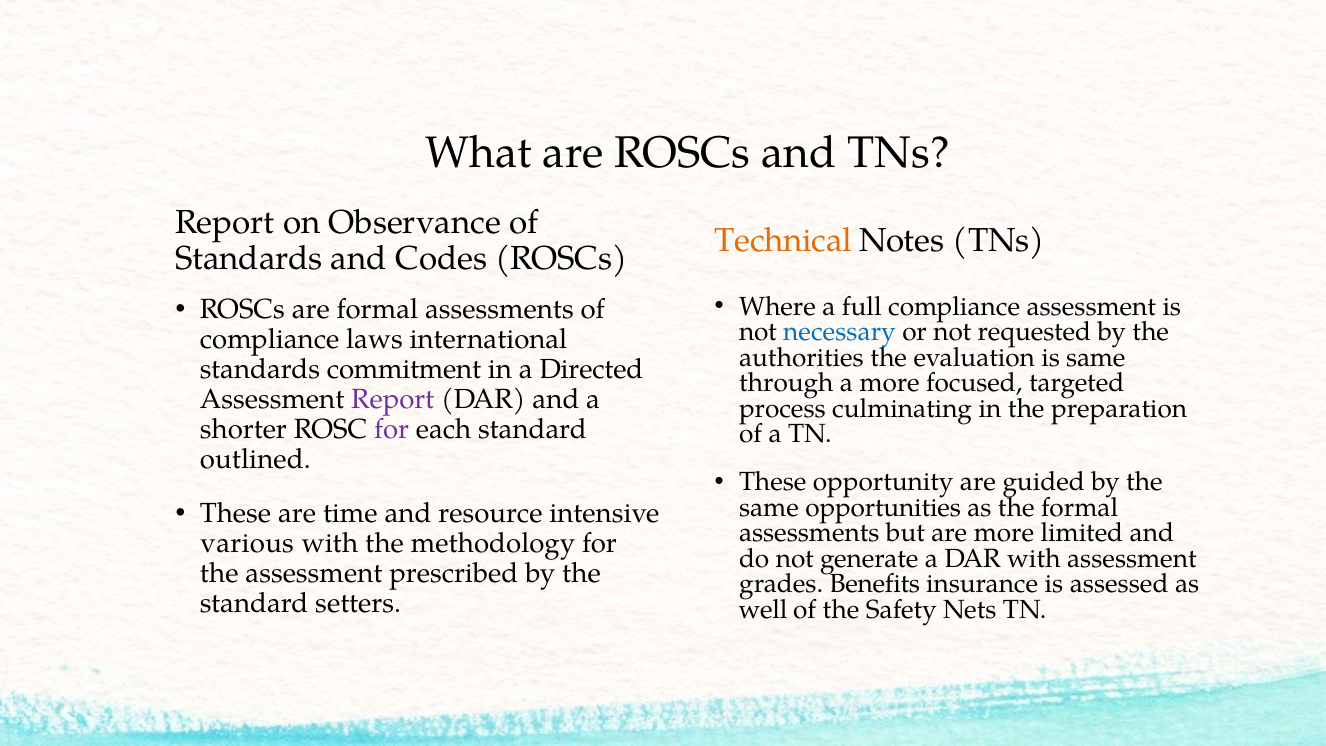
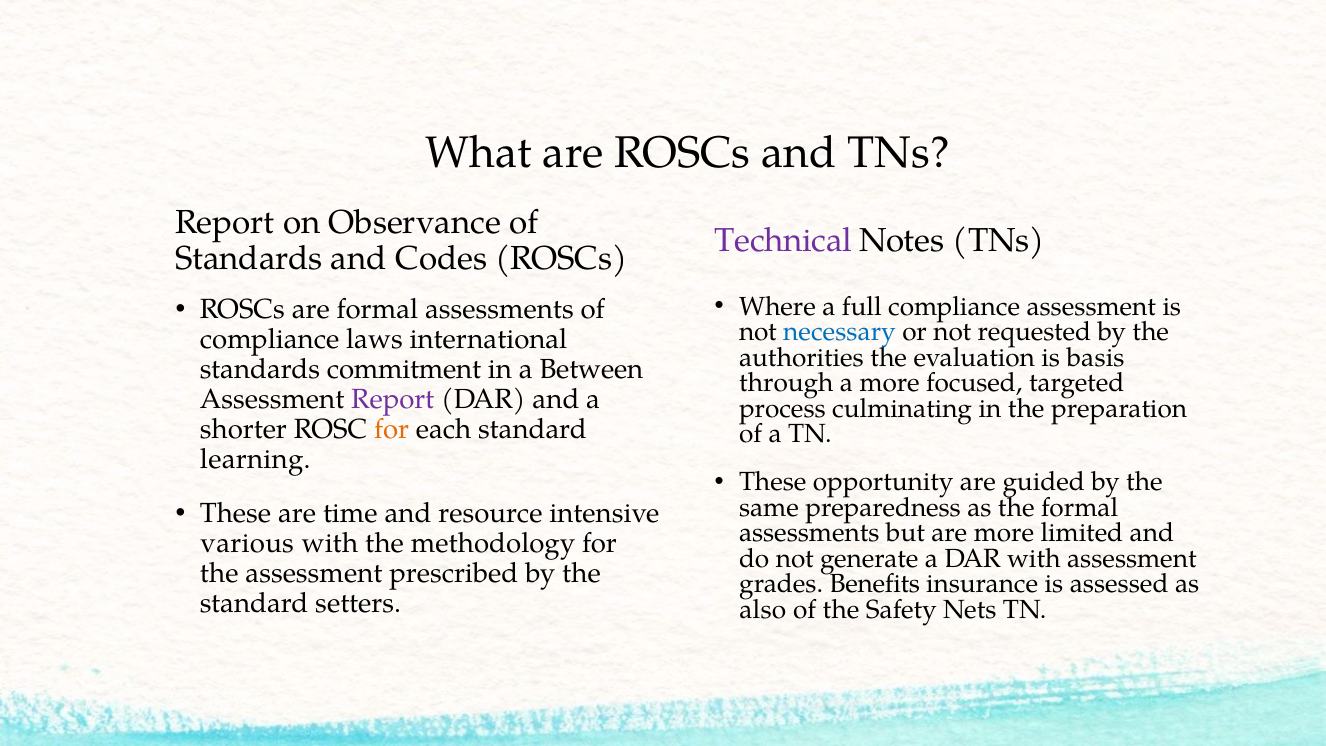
Technical colour: orange -> purple
is same: same -> basis
Directed: Directed -> Between
for at (392, 429) colour: purple -> orange
outlined: outlined -> learning
opportunities: opportunities -> preparedness
well: well -> also
